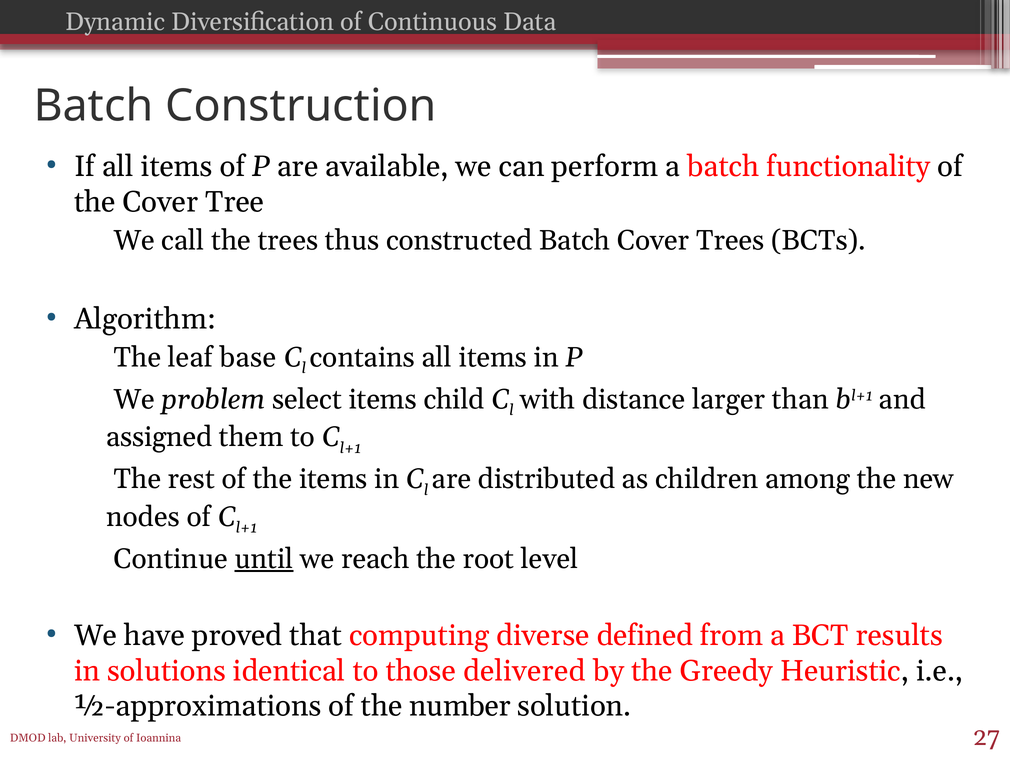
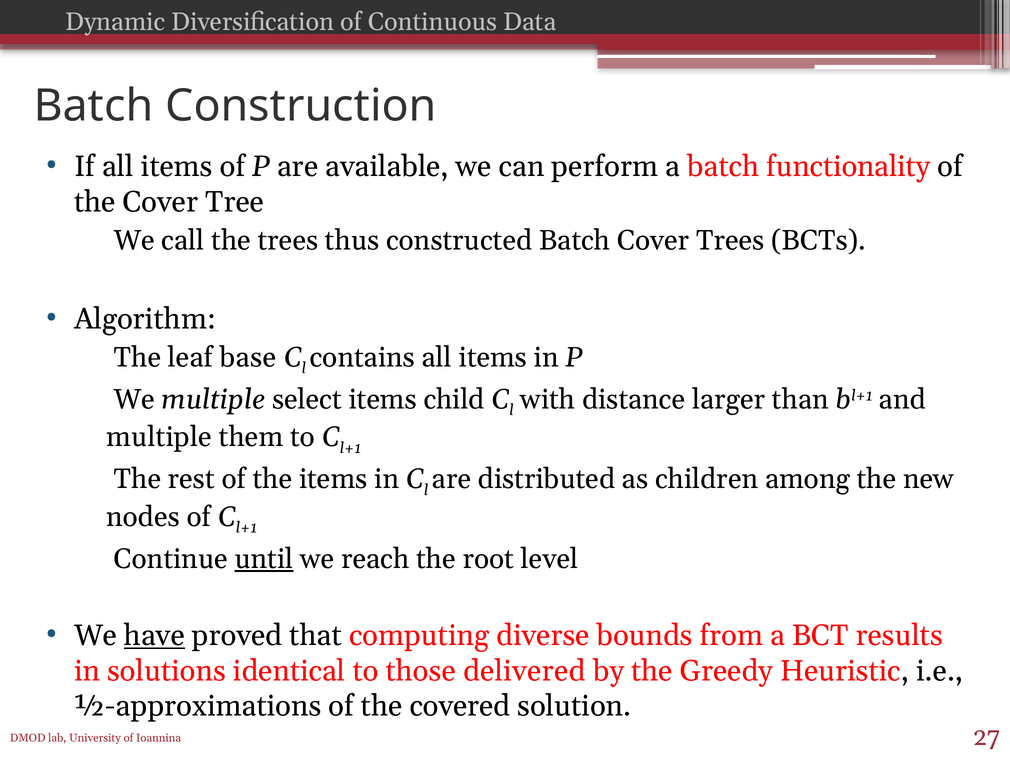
We problem: problem -> multiple
assigned at (159, 438): assigned -> multiple
have underline: none -> present
defined: defined -> bounds
number: number -> covered
